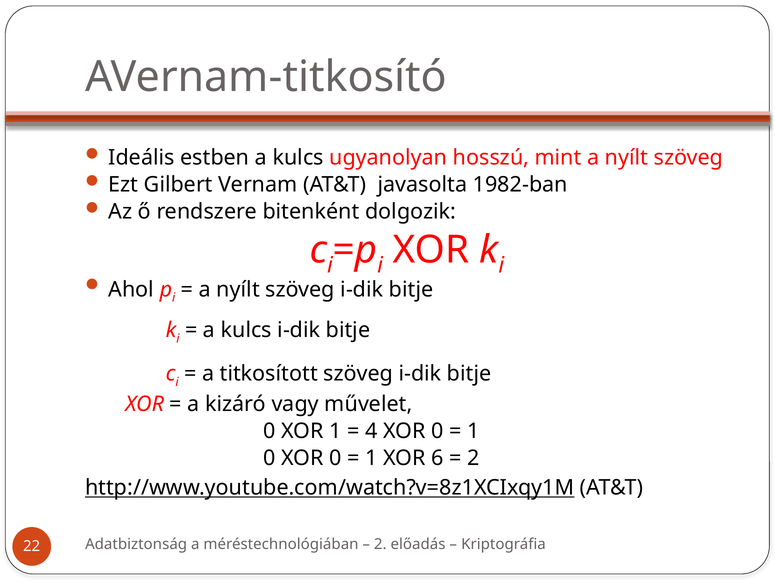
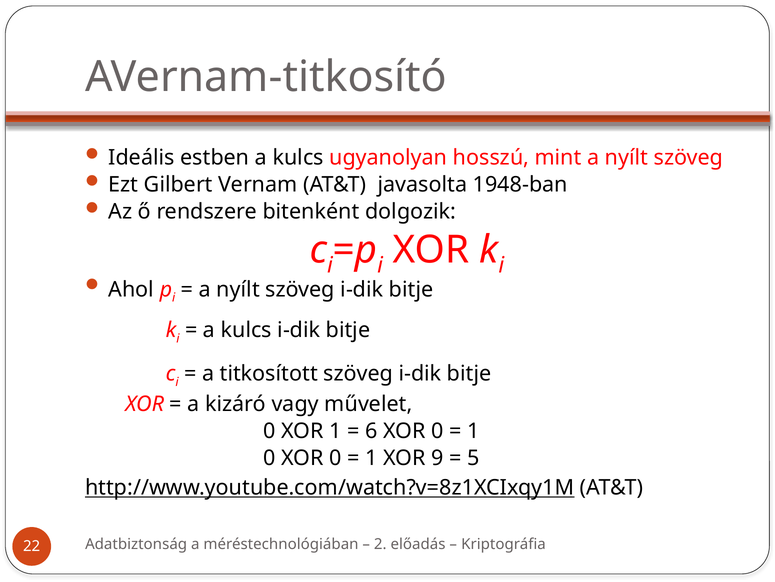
1982-ban: 1982-ban -> 1948-ban
4: 4 -> 6
6: 6 -> 9
2 at (473, 457): 2 -> 5
